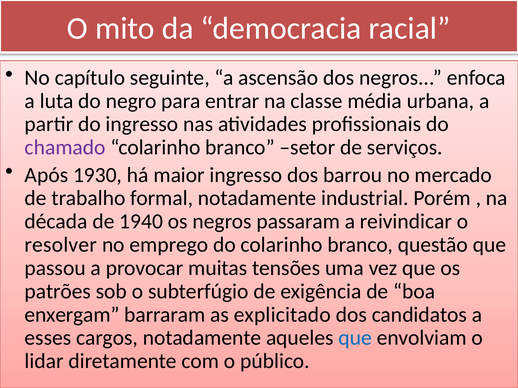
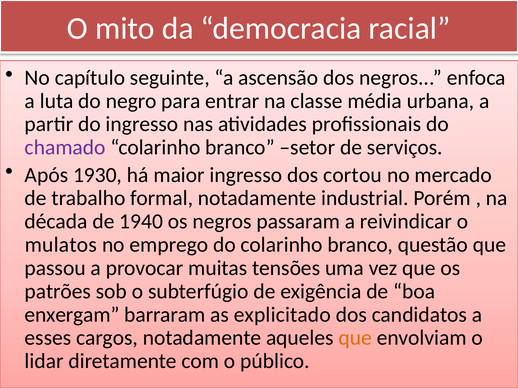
barrou: barrou -> cortou
resolver: resolver -> mulatos
que at (355, 338) colour: blue -> orange
